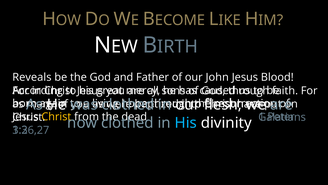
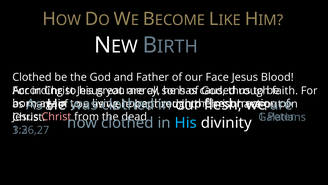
Reveals at (32, 77): Reveals -> Clothed
John: John -> Face
Christ at (56, 116) colour: yellow -> pink
